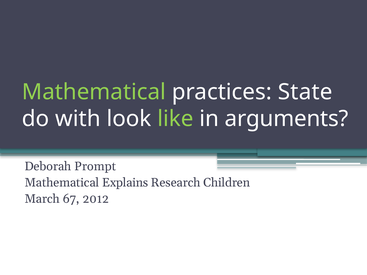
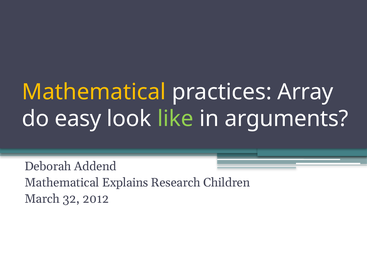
Mathematical at (94, 92) colour: light green -> yellow
State: State -> Array
with: with -> easy
Prompt: Prompt -> Addend
67: 67 -> 32
